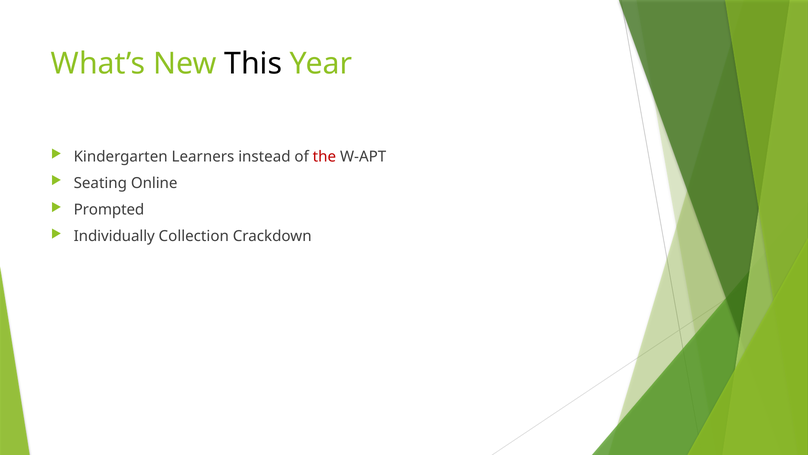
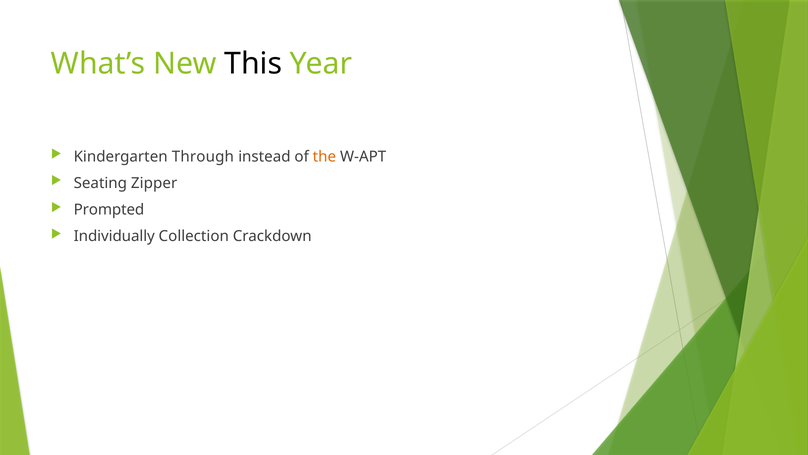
Learners: Learners -> Through
the colour: red -> orange
Online: Online -> Zipper
